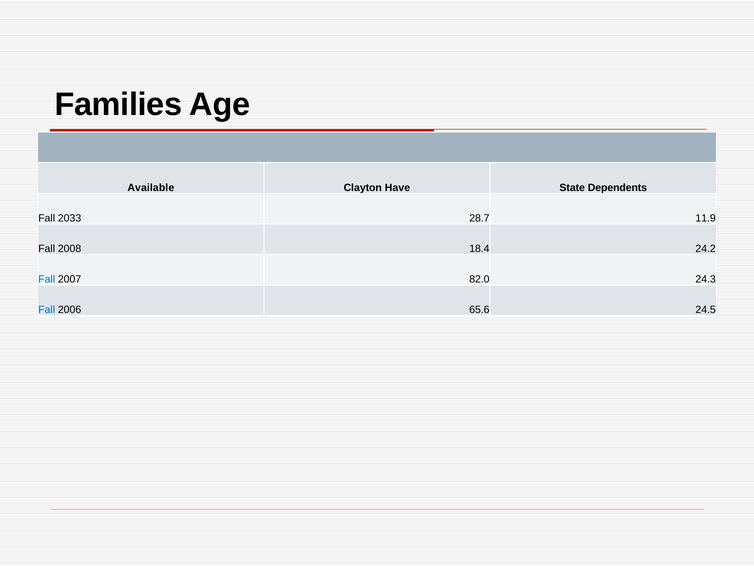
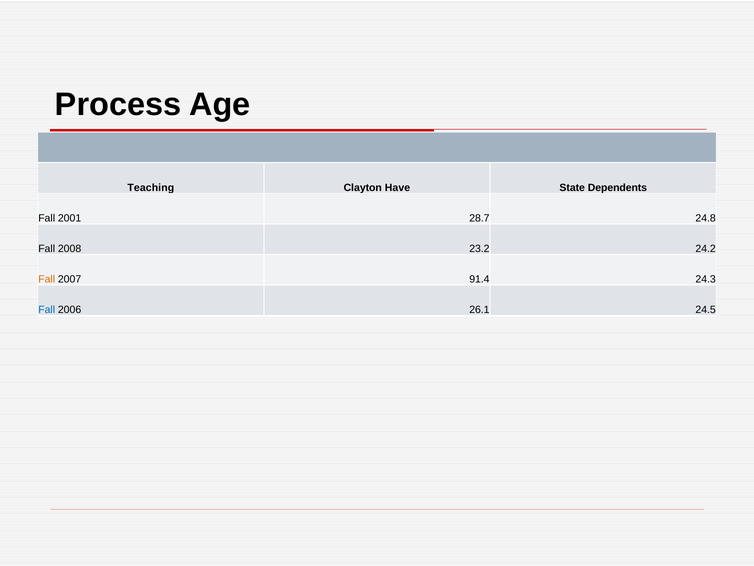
Families: Families -> Process
Available: Available -> Teaching
2033: 2033 -> 2001
11.9: 11.9 -> 24.8
18.4: 18.4 -> 23.2
Fall at (47, 279) colour: blue -> orange
82.0: 82.0 -> 91.4
65.6: 65.6 -> 26.1
